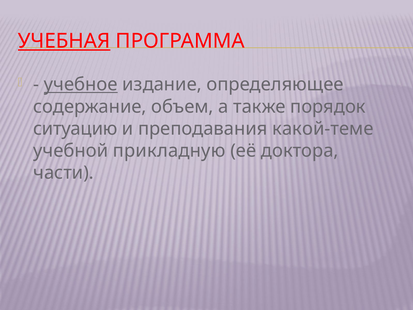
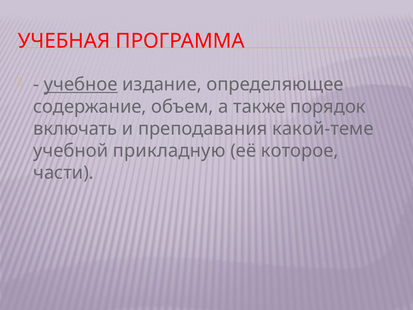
УЧЕБНАЯ underline: present -> none
ситуацию: ситуацию -> включать
доктора: доктора -> которое
